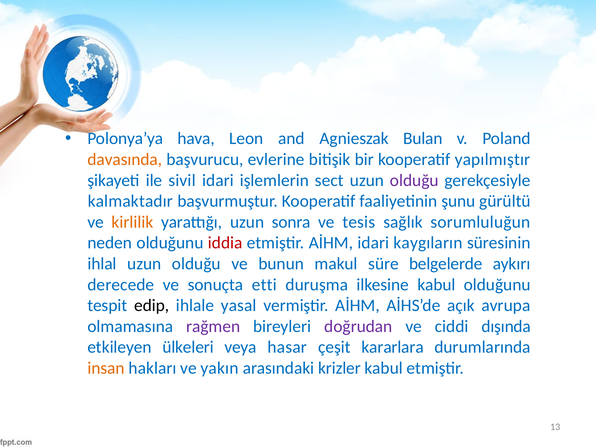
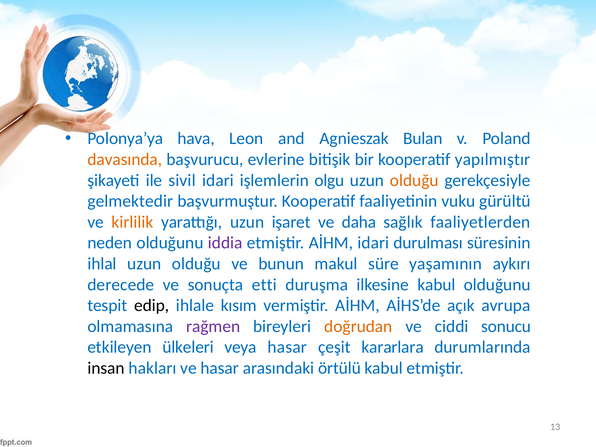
sect: sect -> olgu
olduğu at (414, 180) colour: purple -> orange
kalmaktadır: kalmaktadır -> gelmektedir
şunu: şunu -> vuku
sonra: sonra -> işaret
tesis: tesis -> daha
sorumluluğun: sorumluluğun -> faaliyetlerden
iddia colour: red -> purple
kaygıların: kaygıların -> durulması
belgelerde: belgelerde -> yaşamının
yasal: yasal -> kısım
doğrudan colour: purple -> orange
dışında: dışında -> sonucu
insan colour: orange -> black
ve yakın: yakın -> hasar
krizler: krizler -> örtülü
